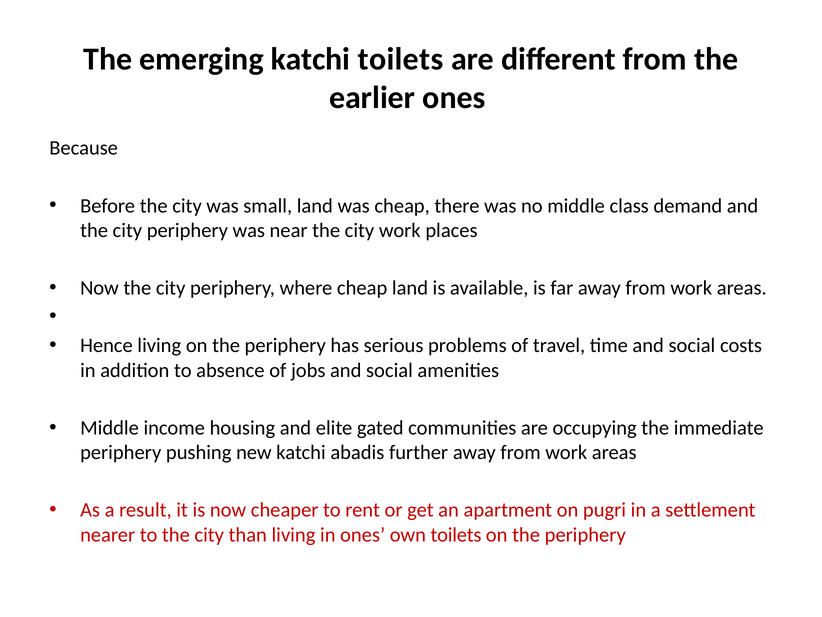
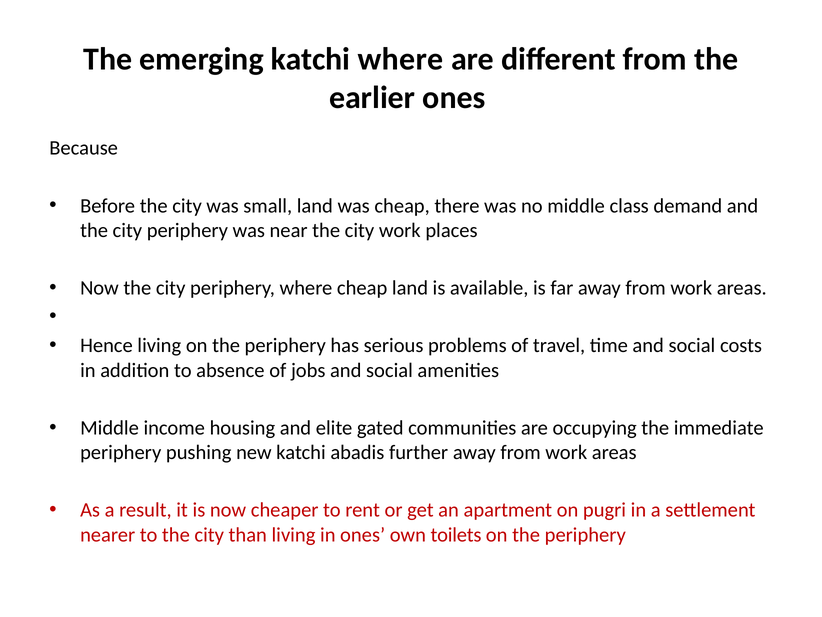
katchi toilets: toilets -> where
